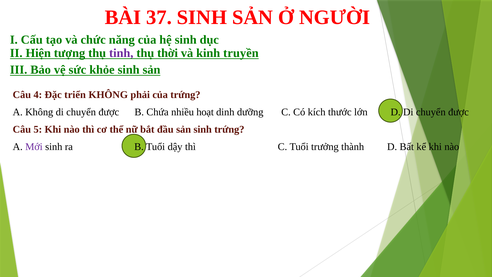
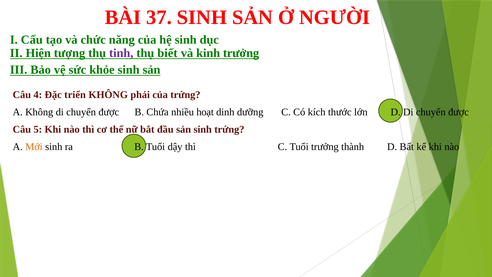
thời: thời -> biết
kinh truyền: truyền -> trưởng
Mới colour: purple -> orange
